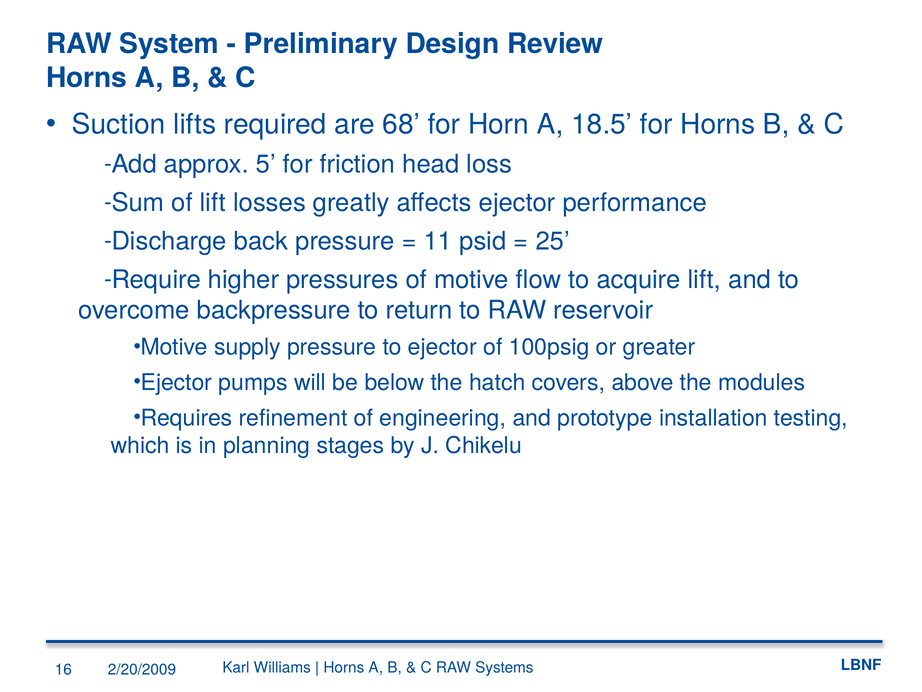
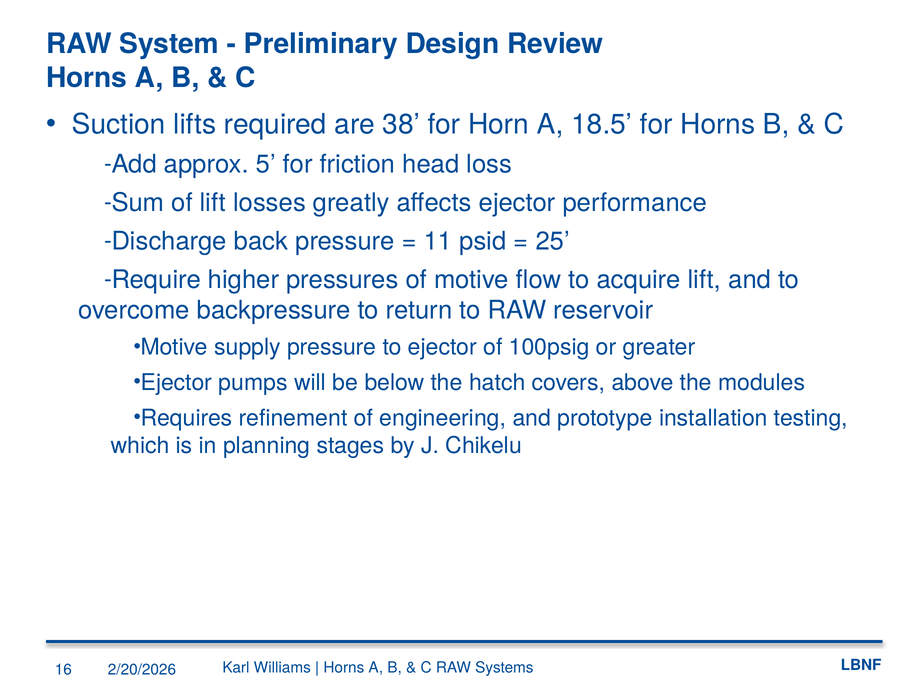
68: 68 -> 38
2/20/2009: 2/20/2009 -> 2/20/2026
